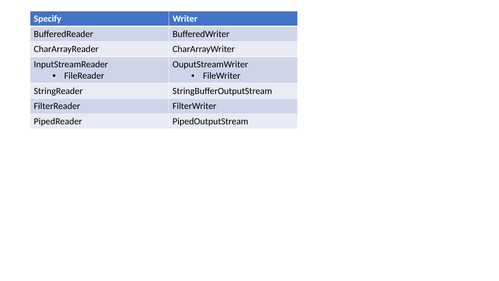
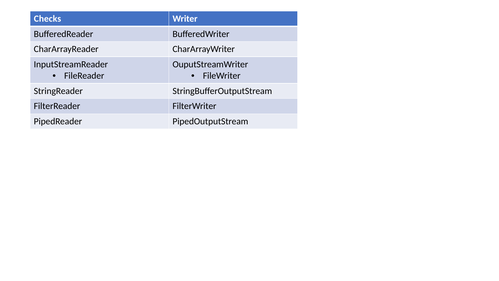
Specify: Specify -> Checks
